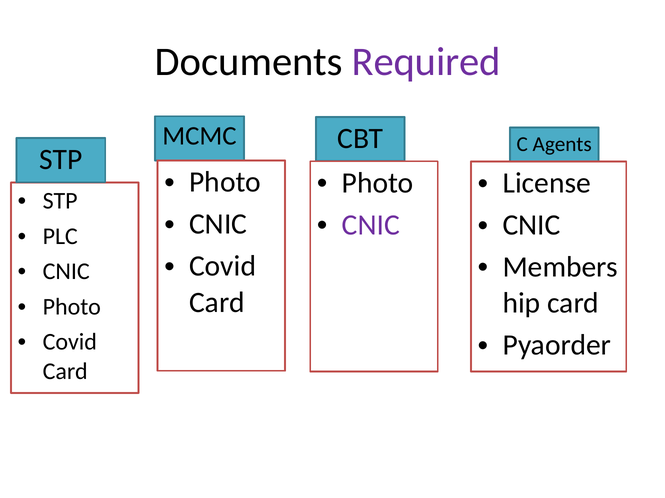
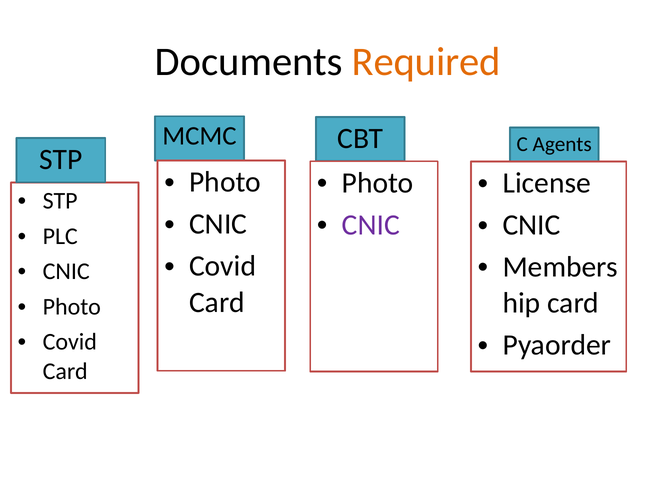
Required colour: purple -> orange
